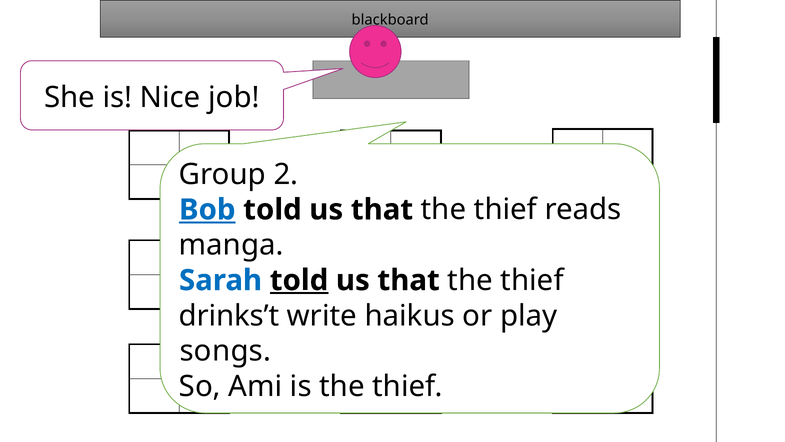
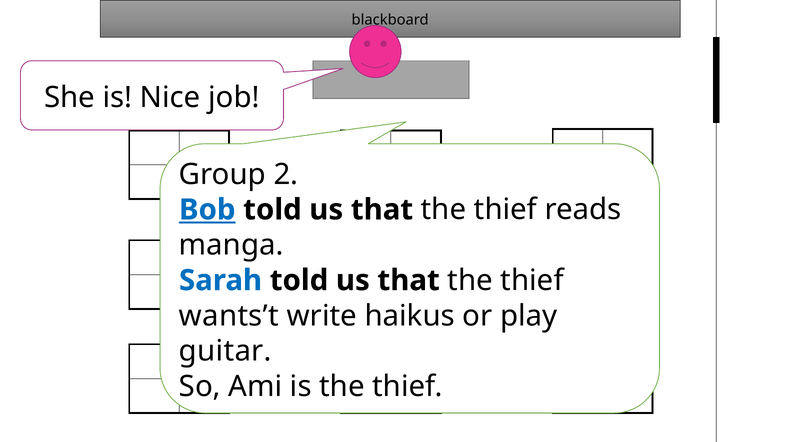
told at (299, 280) underline: present -> none
drinks’t: drinks’t -> wants’t
songs: songs -> guitar
